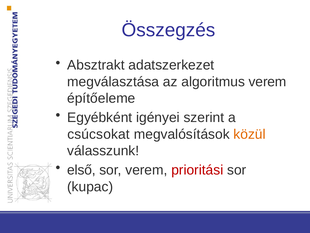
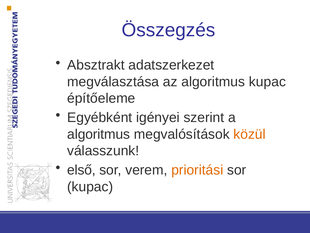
algoritmus verem: verem -> kupac
csúcsokat at (99, 134): csúcsokat -> algoritmus
prioritási colour: red -> orange
